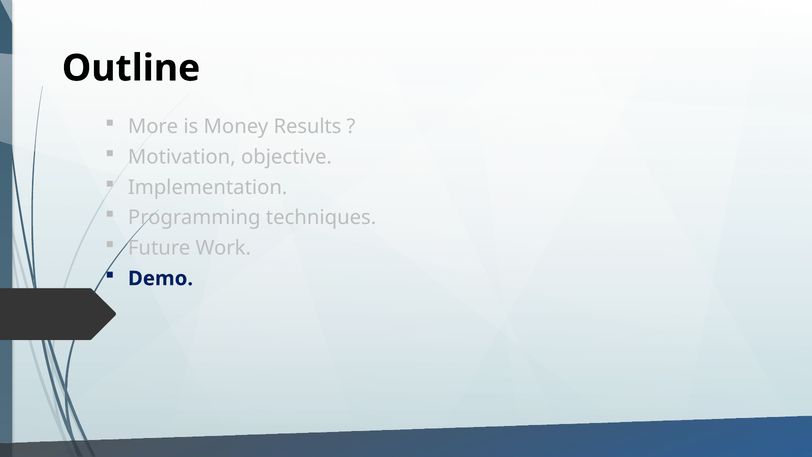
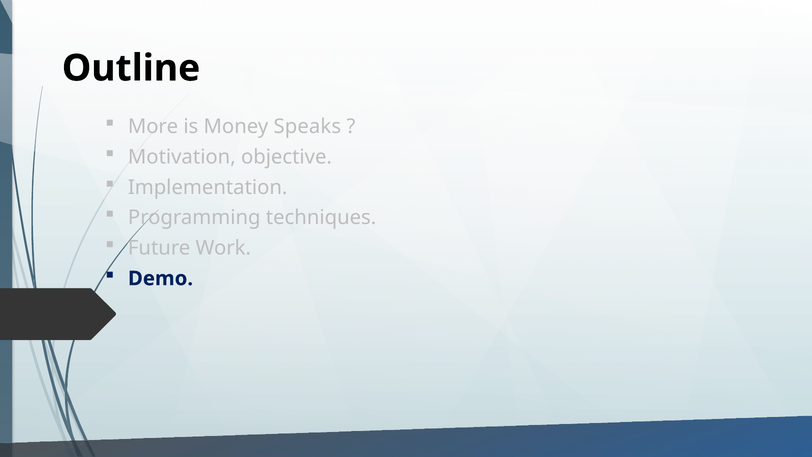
Results: Results -> Speaks
